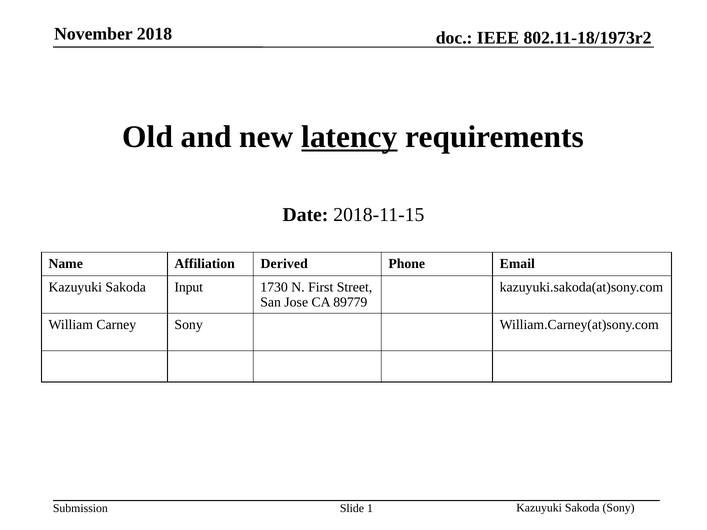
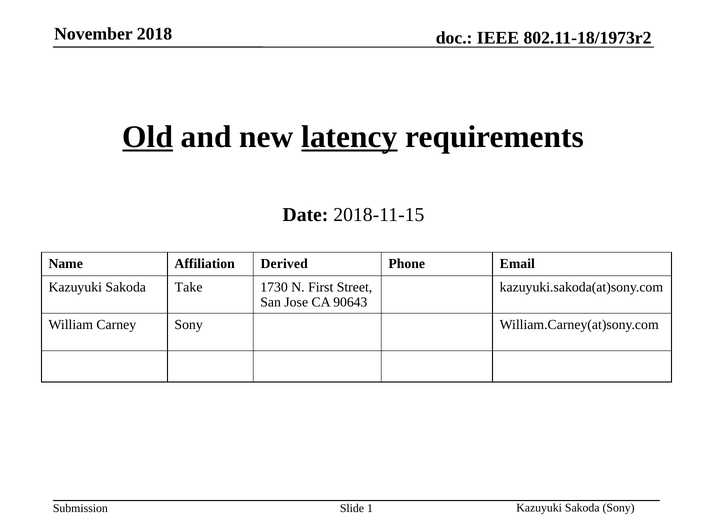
Old underline: none -> present
Input: Input -> Take
89779: 89779 -> 90643
